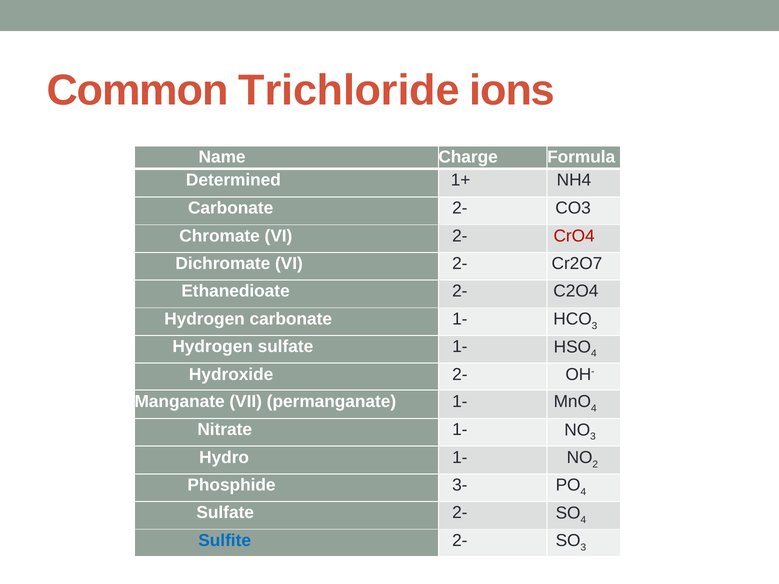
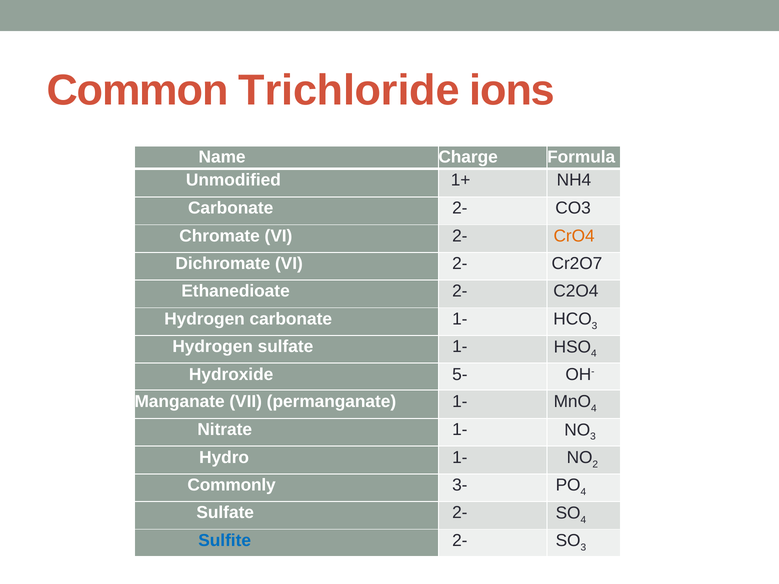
Determined: Determined -> Unmodified
CrO4 colour: red -> orange
Hydroxide 2-: 2- -> 5-
Phosphide: Phosphide -> Commonly
